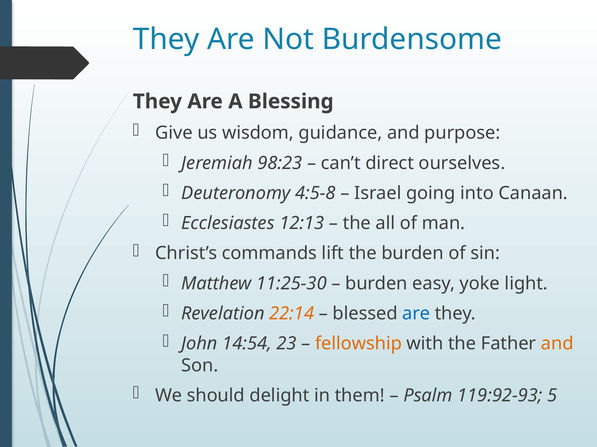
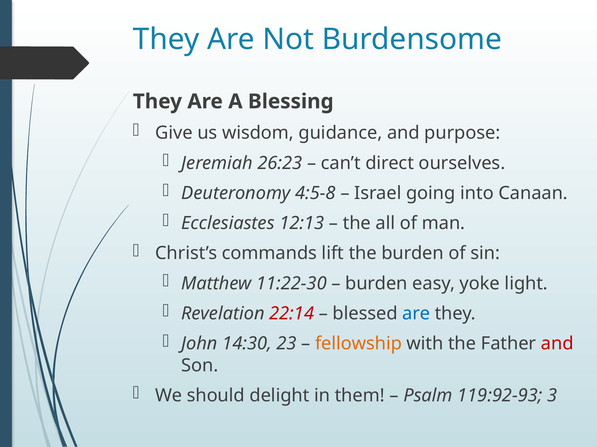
98:23: 98:23 -> 26:23
11:25-30: 11:25-30 -> 11:22-30
22:14 colour: orange -> red
14:54: 14:54 -> 14:30
and at (557, 344) colour: orange -> red
5: 5 -> 3
